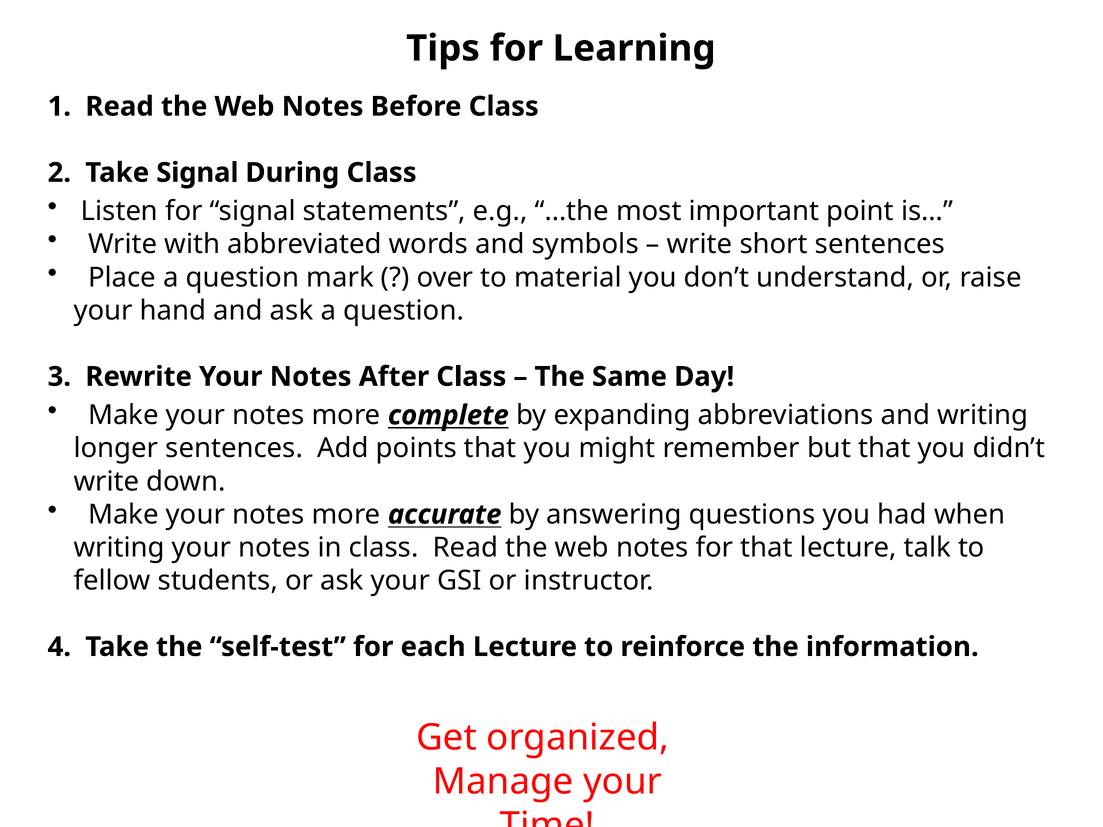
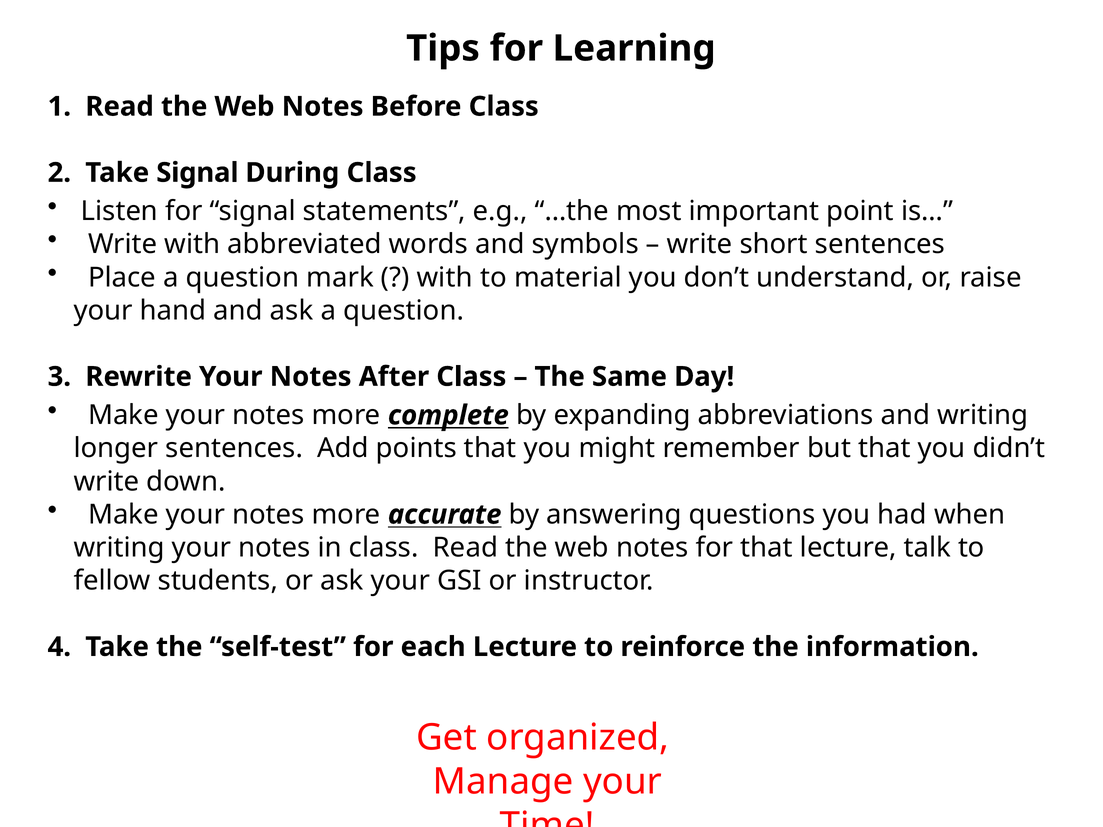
over at (445, 278): over -> with
